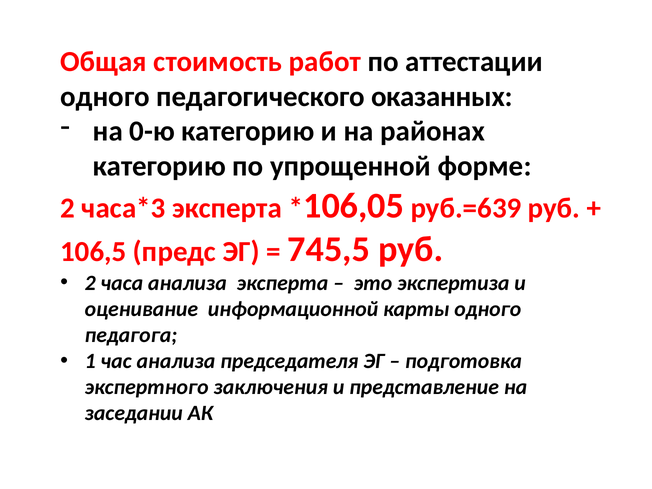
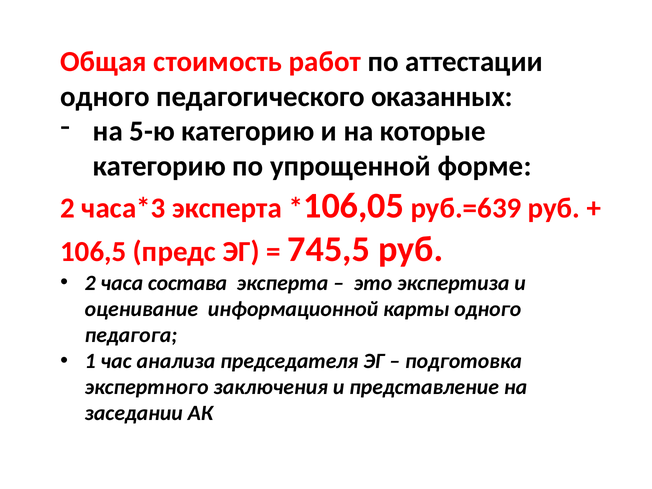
0-ю: 0-ю -> 5-ю
районах: районах -> которые
часа анализа: анализа -> состава
